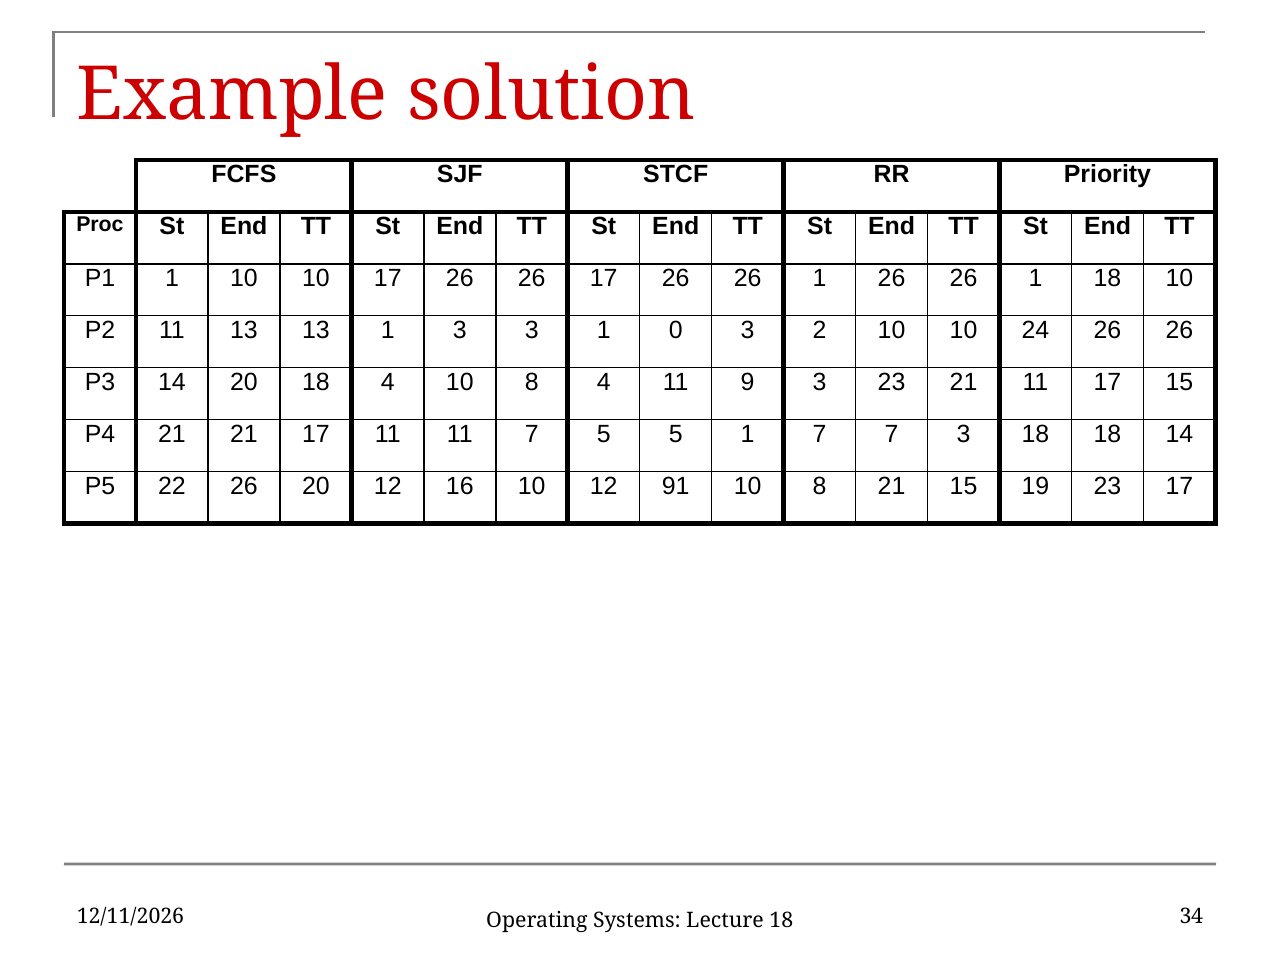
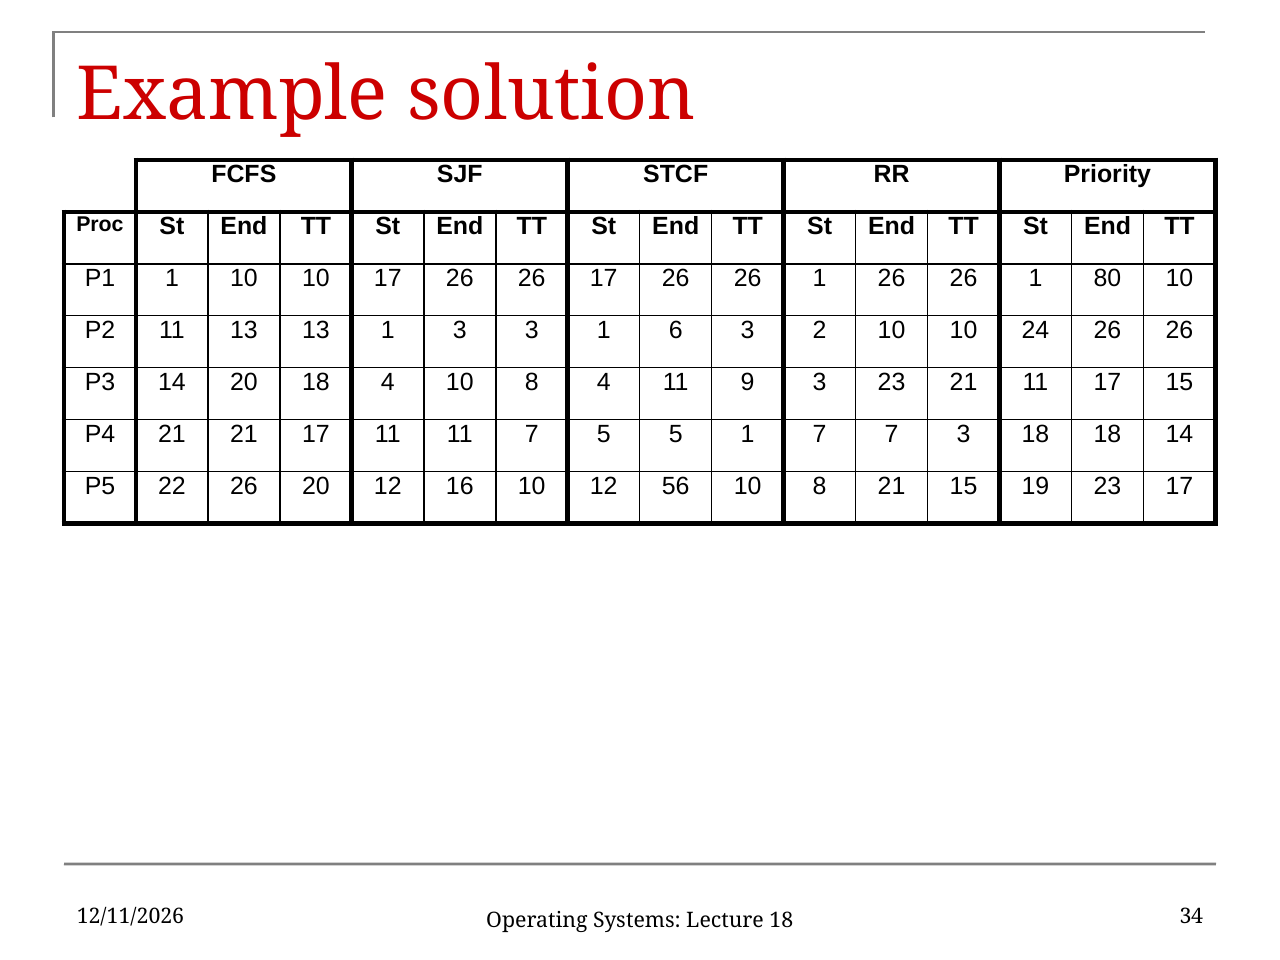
1 18: 18 -> 80
0: 0 -> 6
91: 91 -> 56
